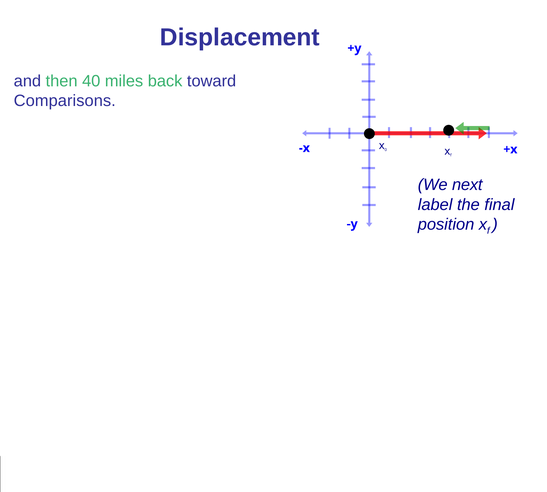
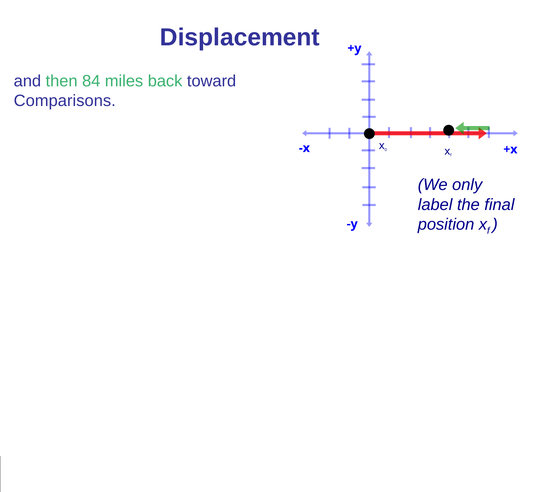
40: 40 -> 84
next: next -> only
